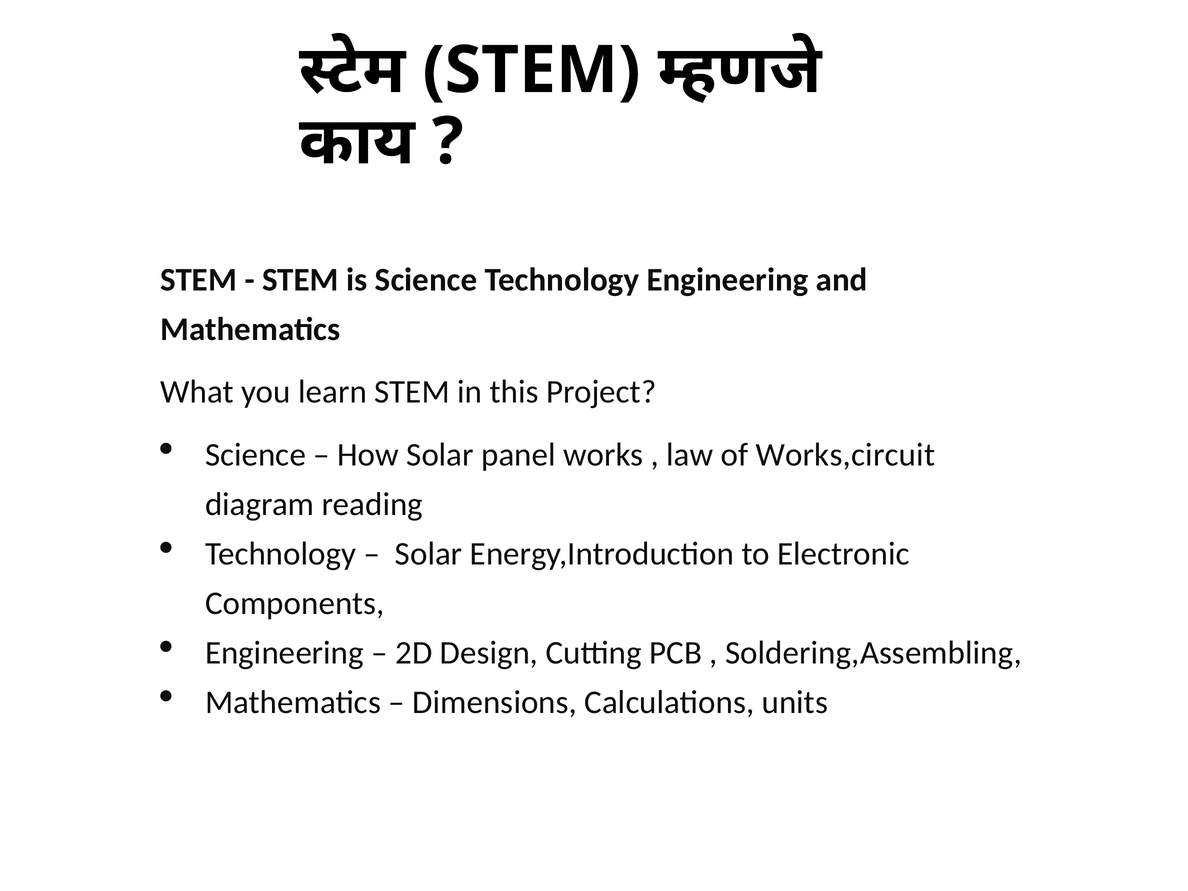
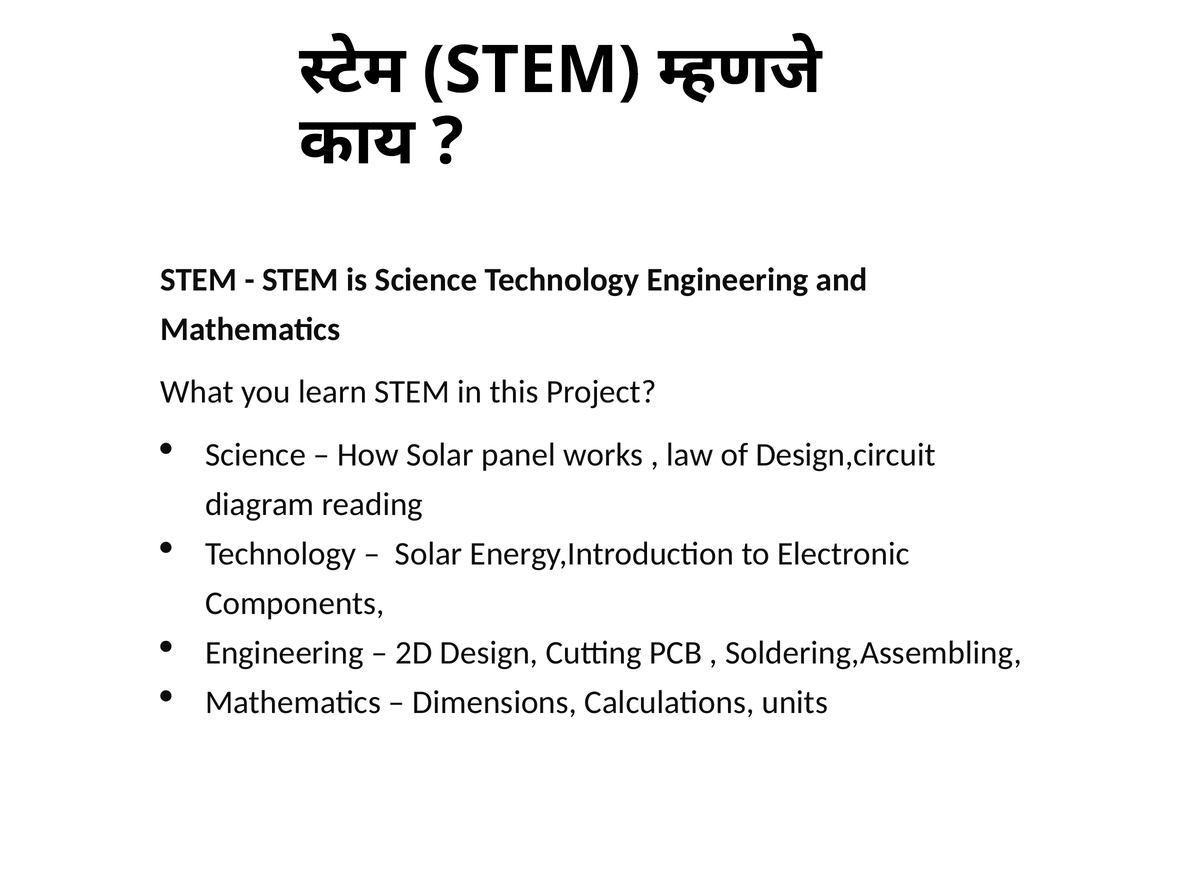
Works,circuit: Works,circuit -> Design,circuit
